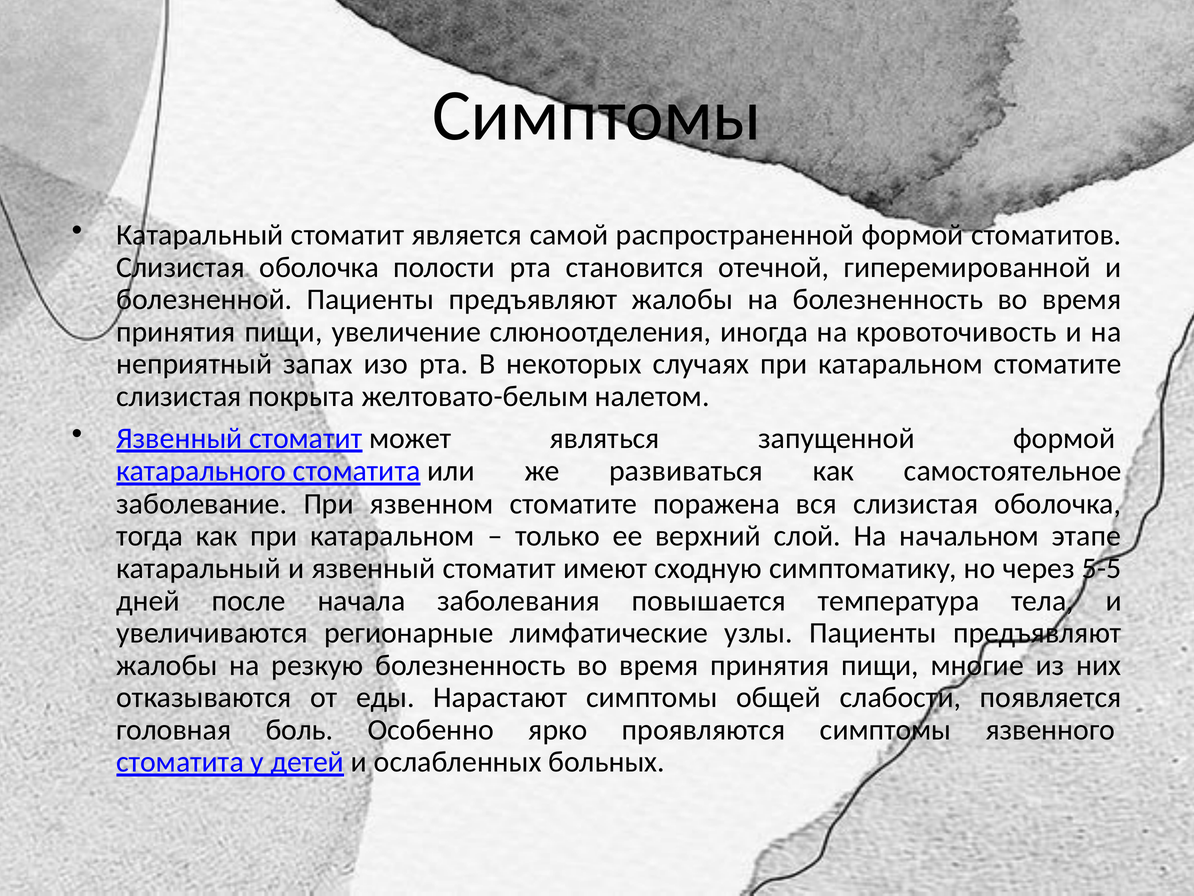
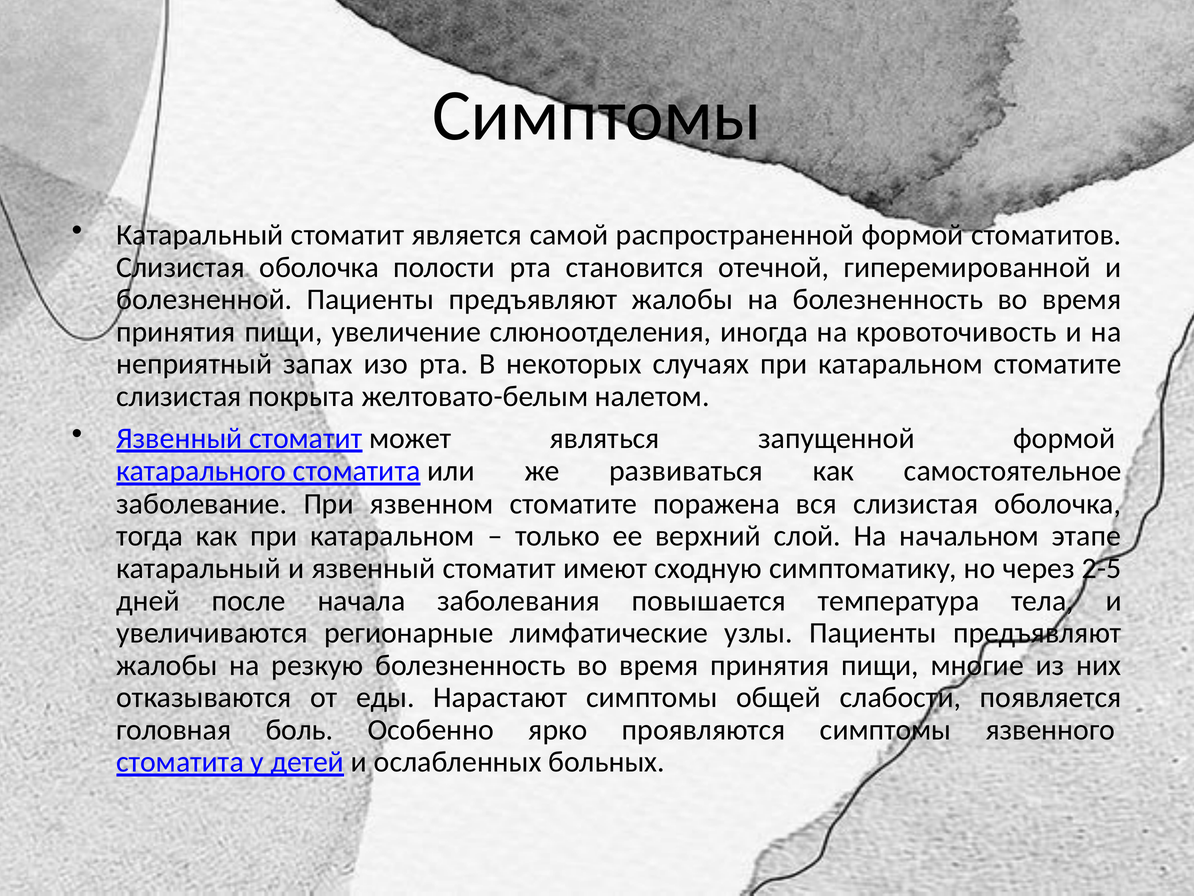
5-5: 5-5 -> 2-5
